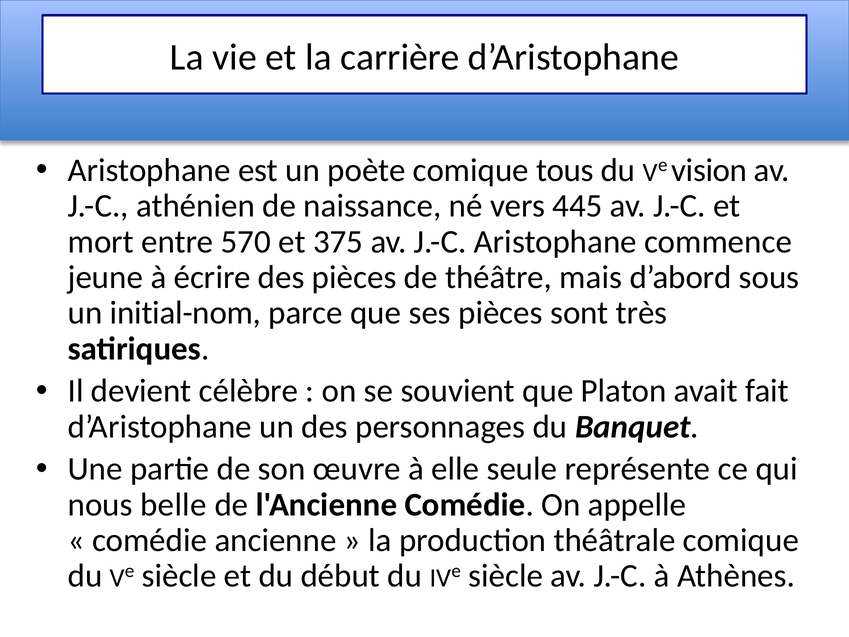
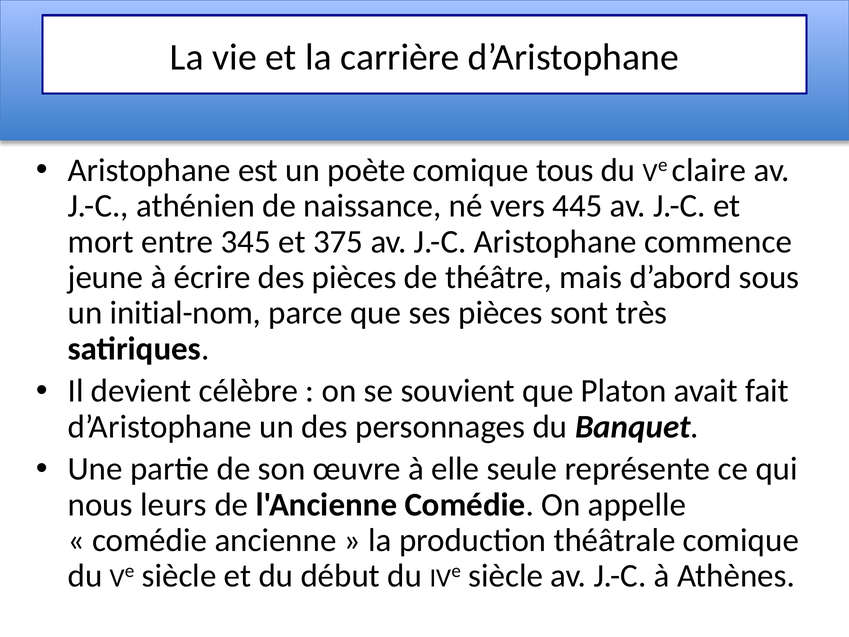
vision: vision -> claire
570: 570 -> 345
belle: belle -> leurs
